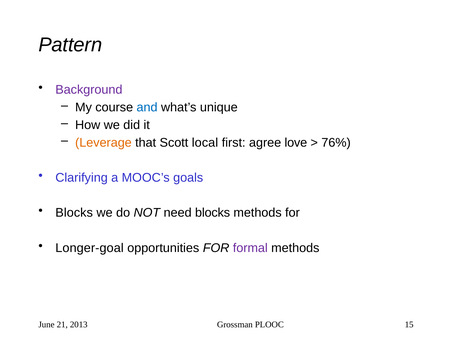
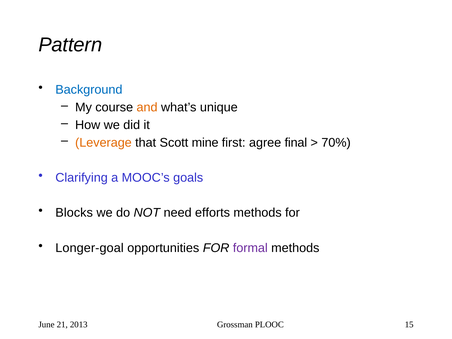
Background colour: purple -> blue
and colour: blue -> orange
local: local -> mine
love: love -> final
76%: 76% -> 70%
need blocks: blocks -> efforts
